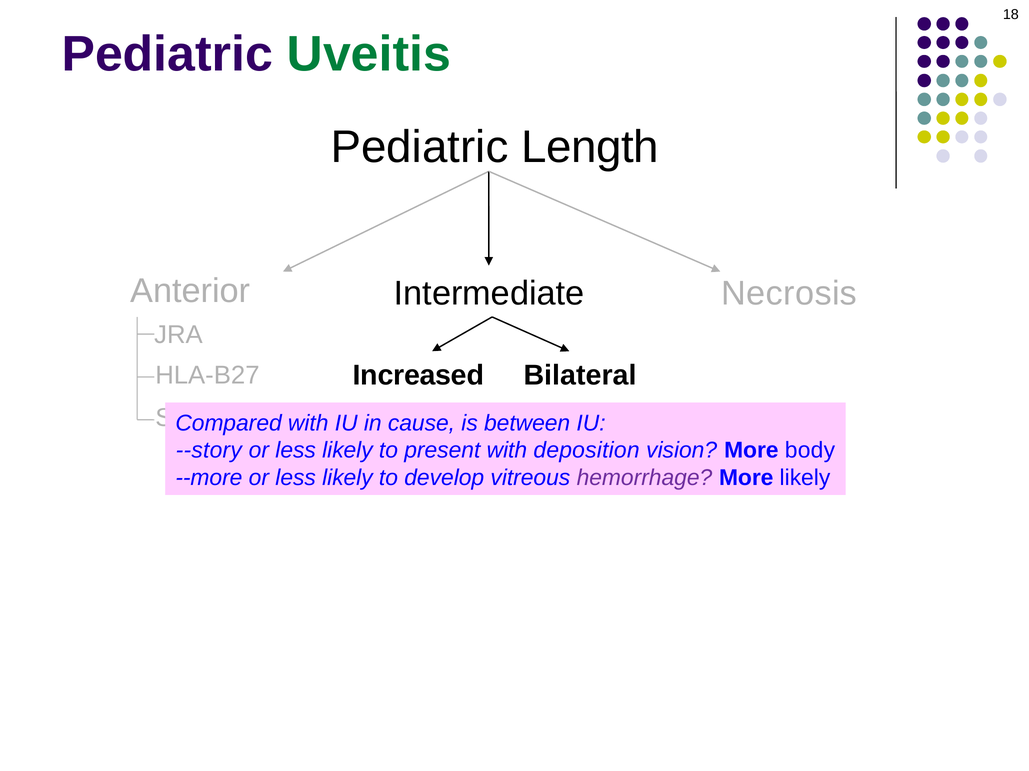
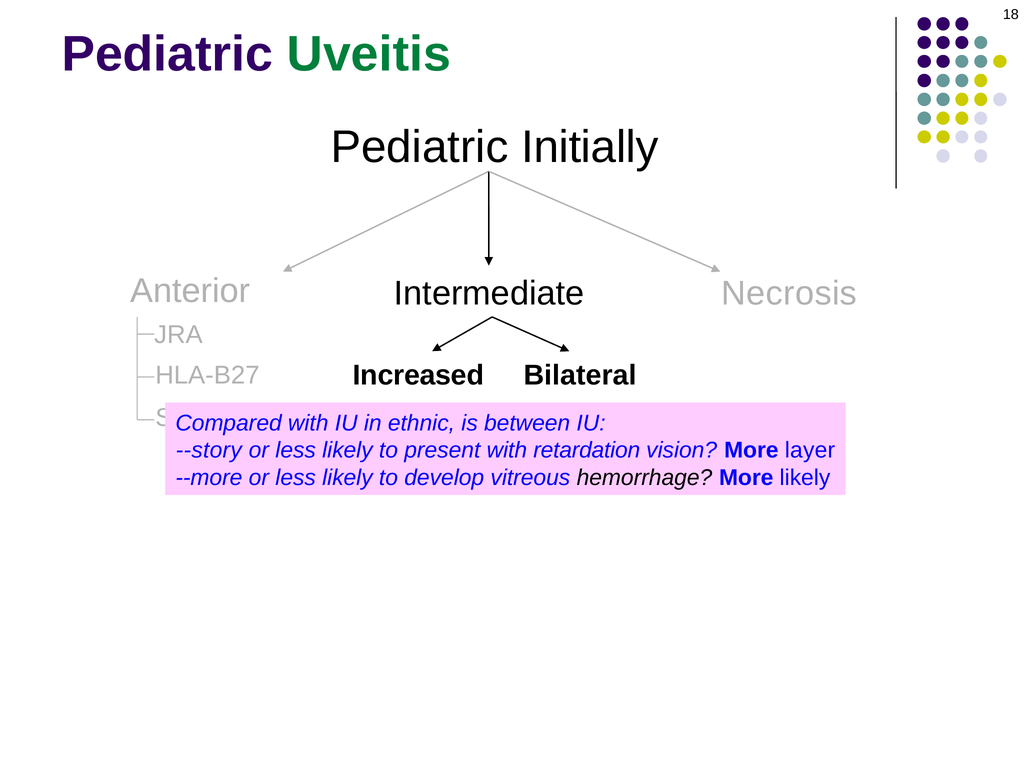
Length: Length -> Initially
cause: cause -> ethnic
deposition: deposition -> retardation
body: body -> layer
hemorrhage colour: purple -> black
